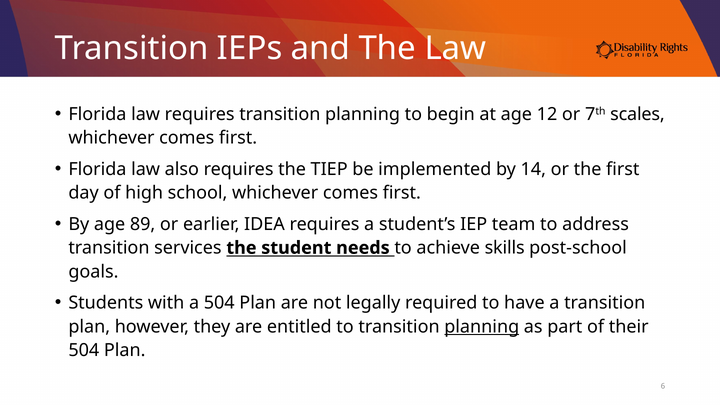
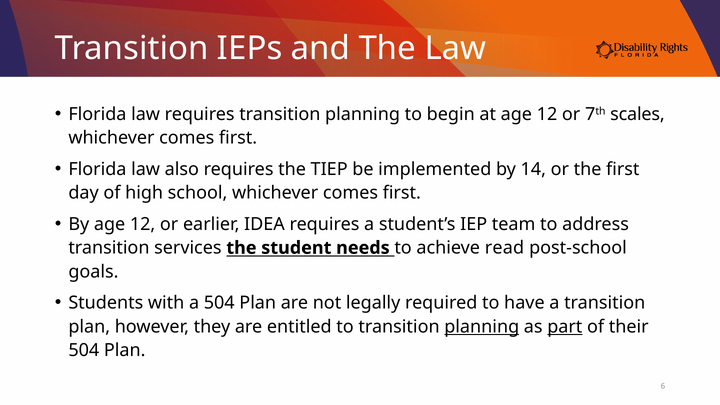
By age 89: 89 -> 12
skills: skills -> read
part underline: none -> present
